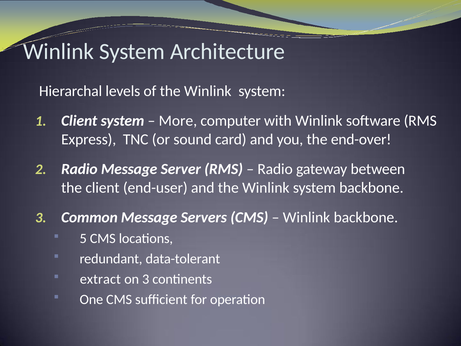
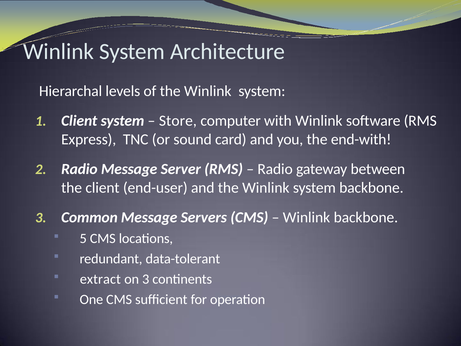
More: More -> Store
end-over: end-over -> end-with
